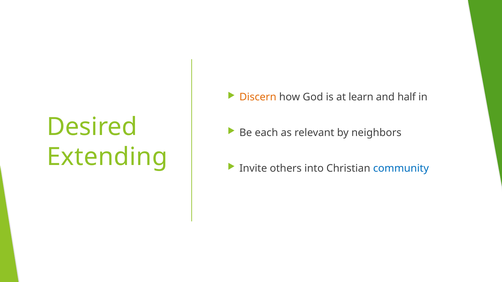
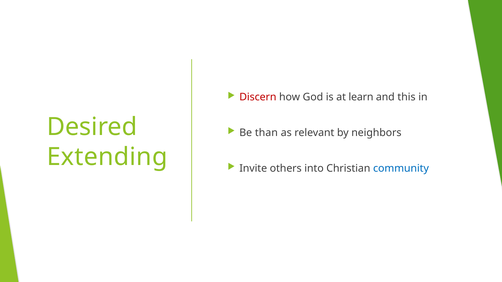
Discern colour: orange -> red
half: half -> this
each: each -> than
